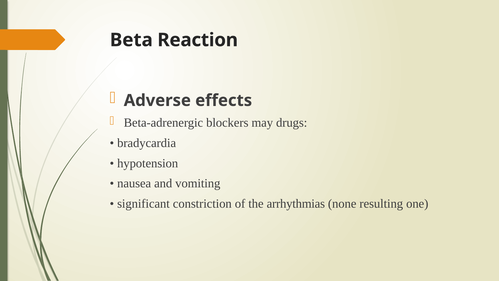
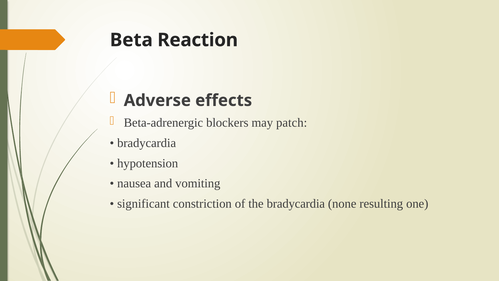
drugs: drugs -> patch
the arrhythmias: arrhythmias -> bradycardia
